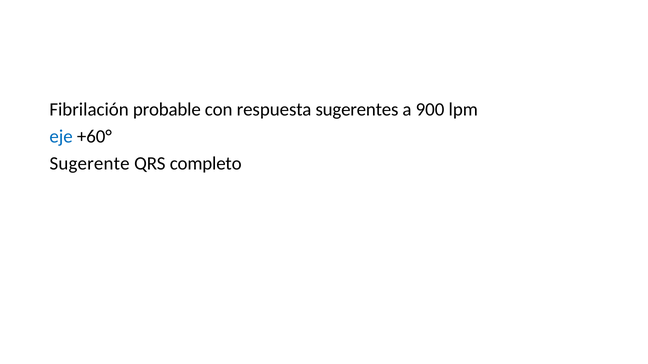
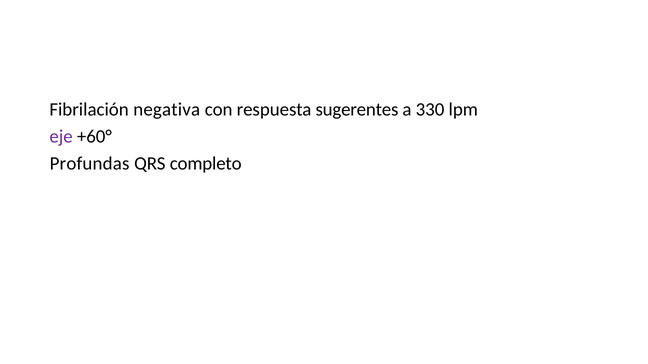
probable: probable -> negativa
900: 900 -> 330
eje colour: blue -> purple
Sugerente: Sugerente -> Profundas
